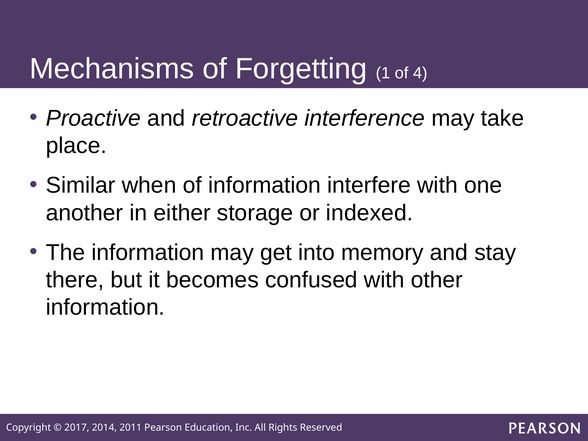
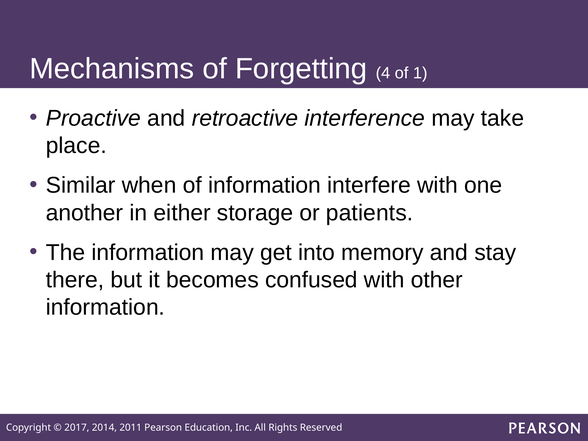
1: 1 -> 4
4: 4 -> 1
indexed: indexed -> patients
